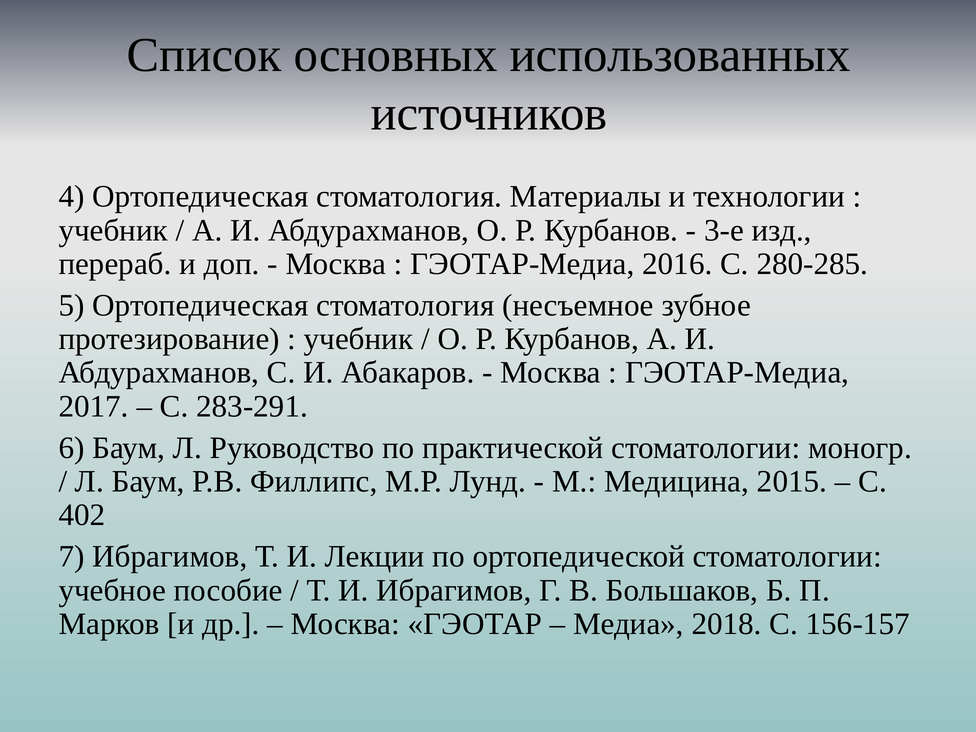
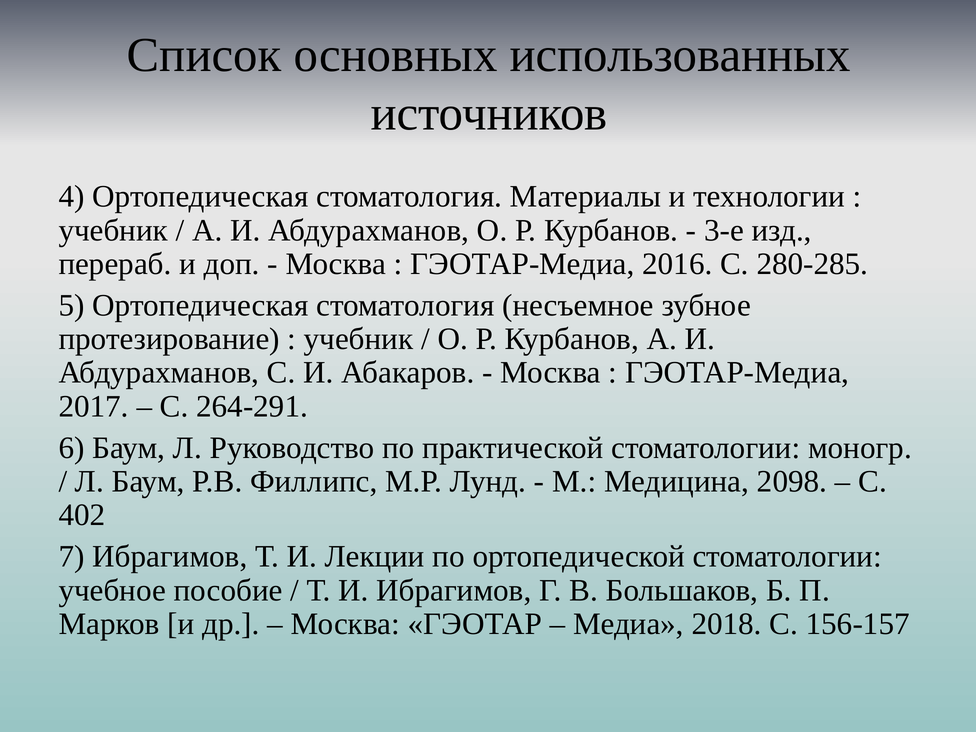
283-291: 283-291 -> 264-291
2015: 2015 -> 2098
